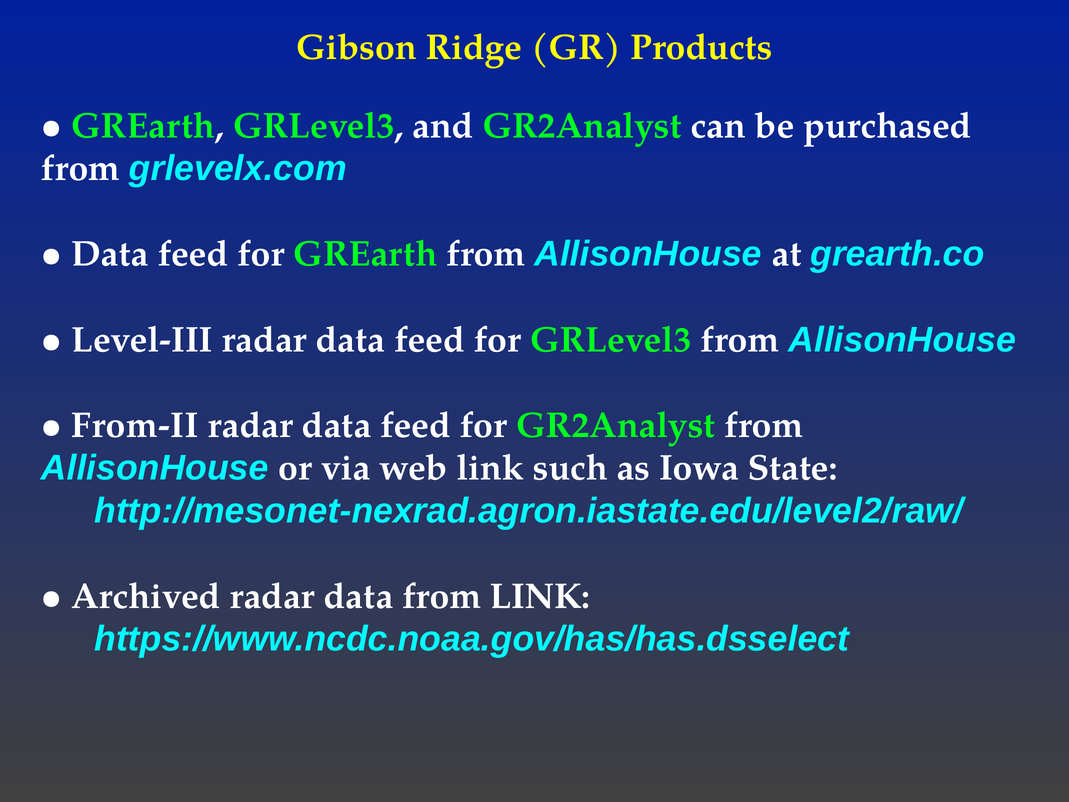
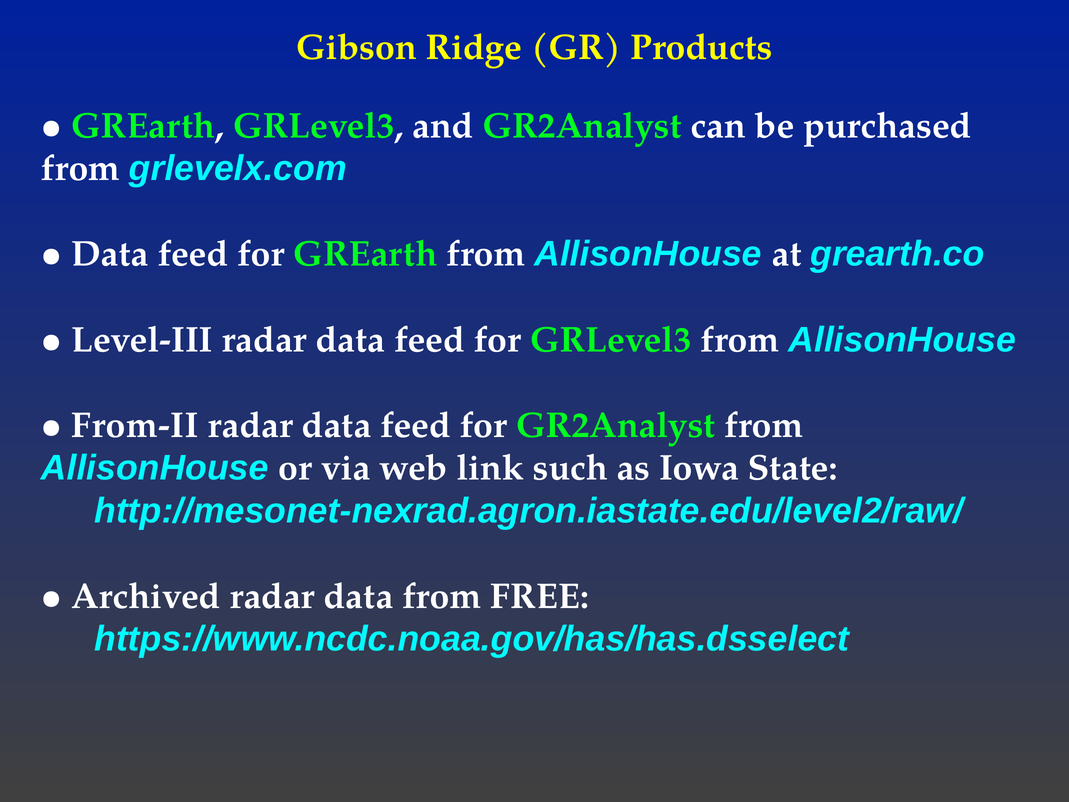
from LINK: LINK -> FREE
